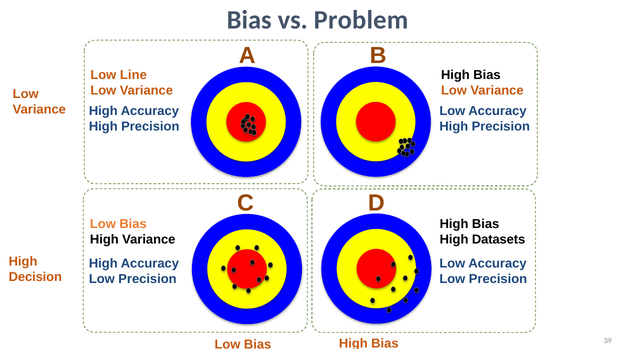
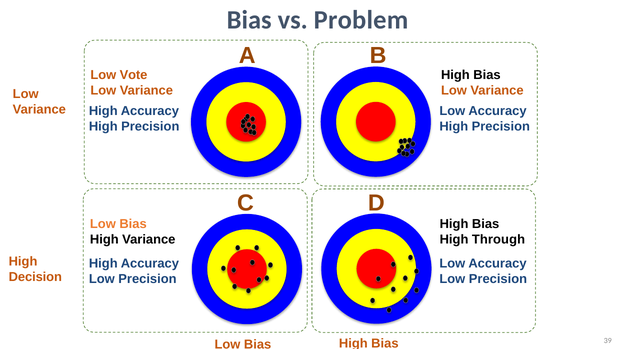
Line: Line -> Vote
Datasets: Datasets -> Through
